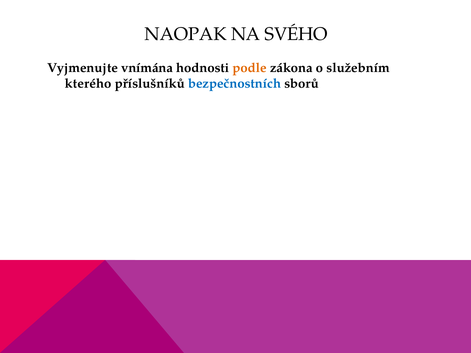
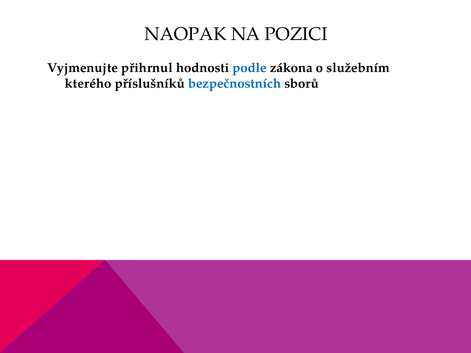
SVÉHO: SVÉHO -> POZICI
vnímána: vnímána -> přihrnul
podle colour: orange -> blue
